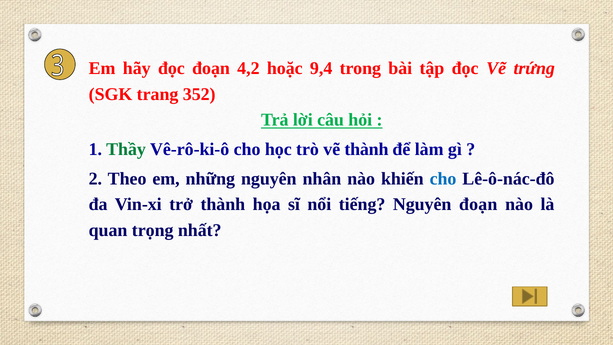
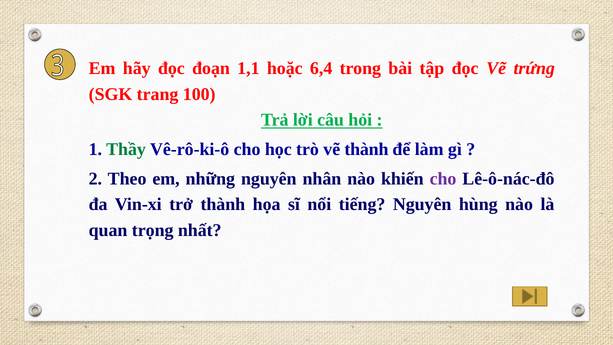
4,2: 4,2 -> 1,1
9,4: 9,4 -> 6,4
352: 352 -> 100
cho at (443, 179) colour: blue -> purple
Nguyên đoạn: đoạn -> hùng
